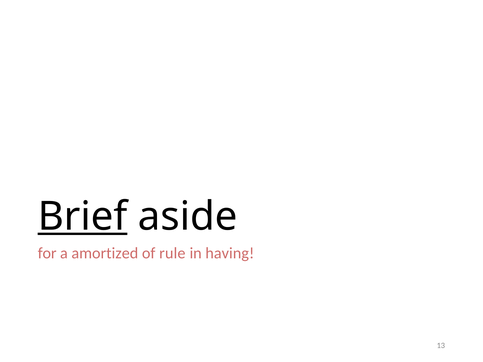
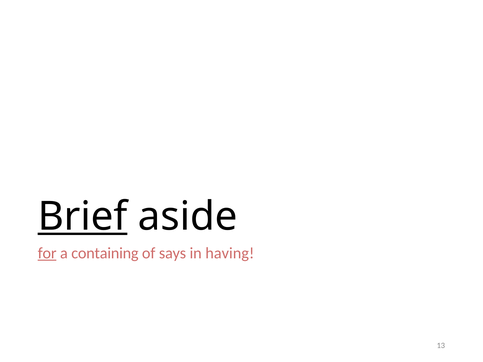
for underline: none -> present
amortized: amortized -> containing
rule: rule -> says
